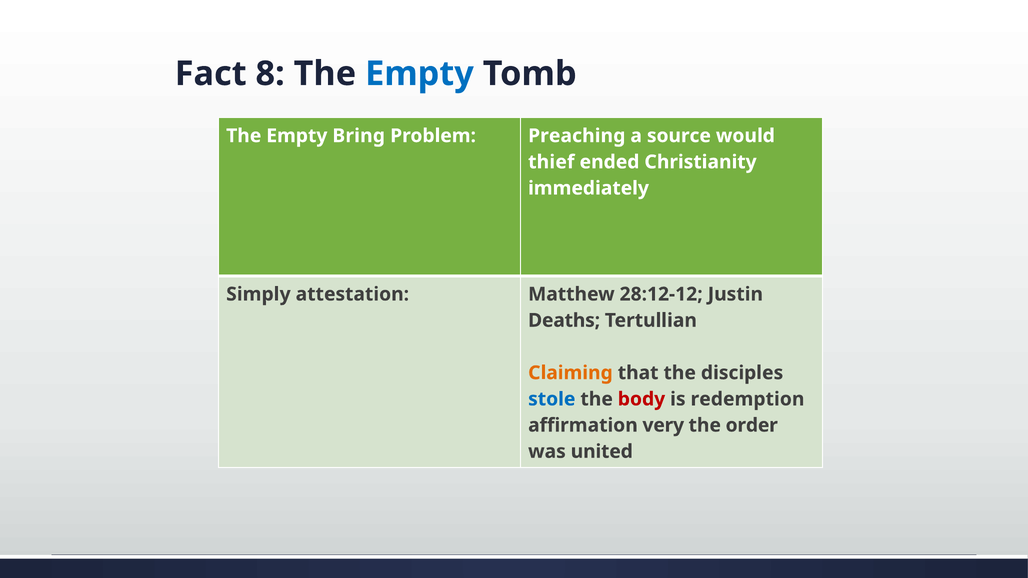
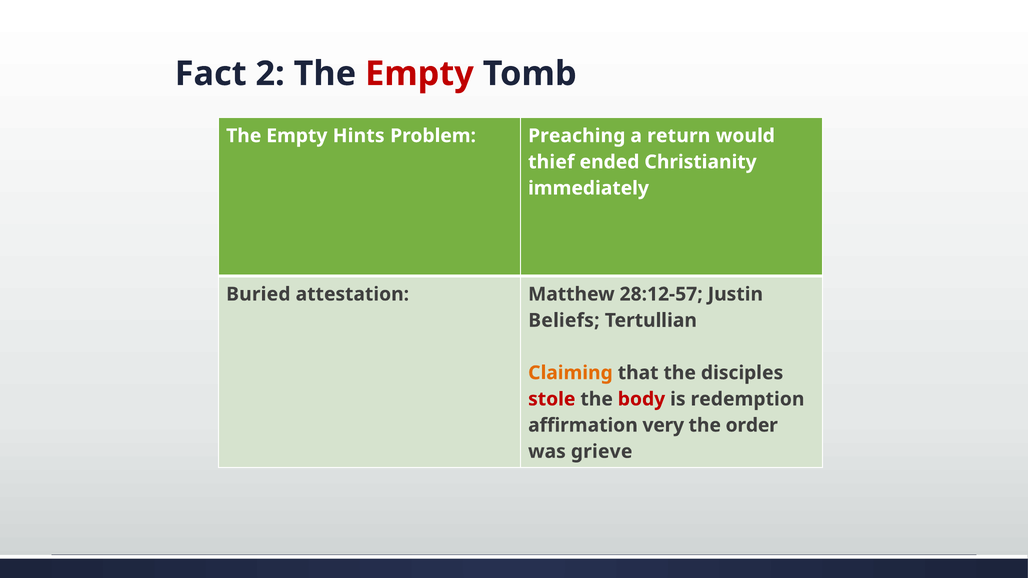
8: 8 -> 2
Empty at (419, 74) colour: blue -> red
Bring: Bring -> Hints
source: source -> return
Simply: Simply -> Buried
28:12-12: 28:12-12 -> 28:12-57
Deaths: Deaths -> Beliefs
stole colour: blue -> red
united: united -> grieve
